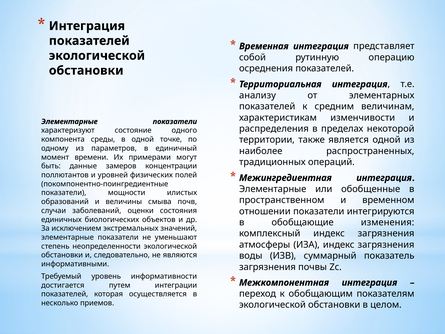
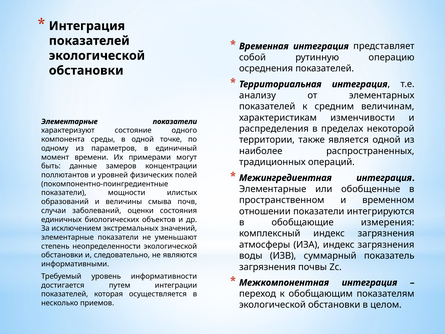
изменения: изменения -> измерения
